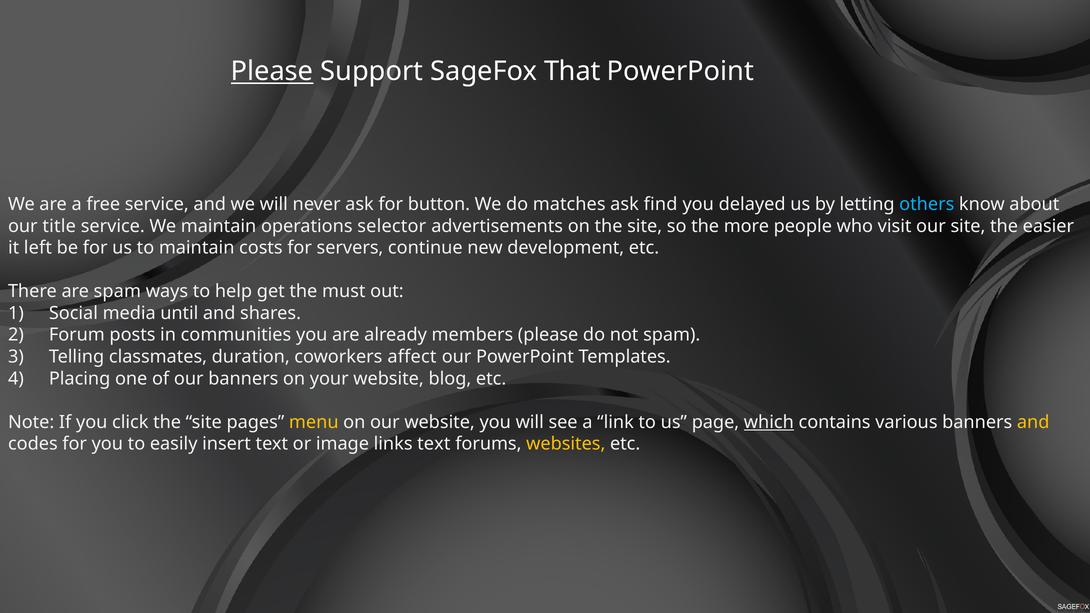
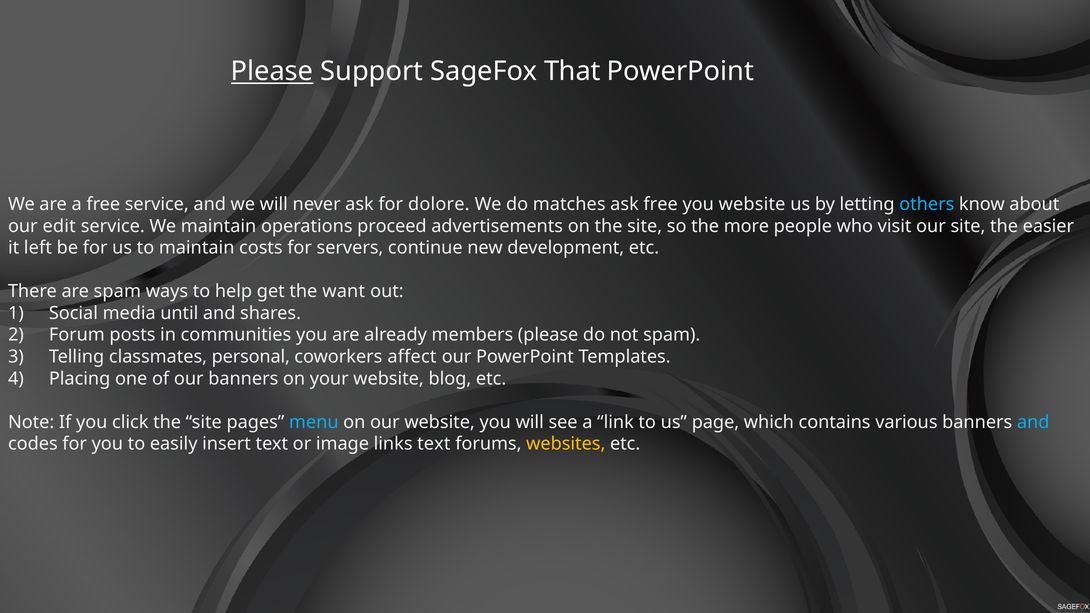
button: button -> dolore
ask find: find -> free
you delayed: delayed -> website
title: title -> edit
selector: selector -> proceed
must: must -> want
duration: duration -> personal
menu colour: yellow -> light blue
which underline: present -> none
and at (1033, 422) colour: yellow -> light blue
